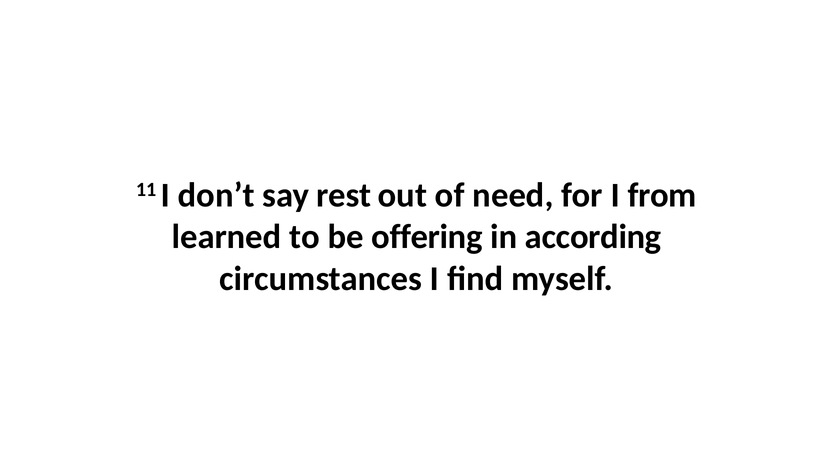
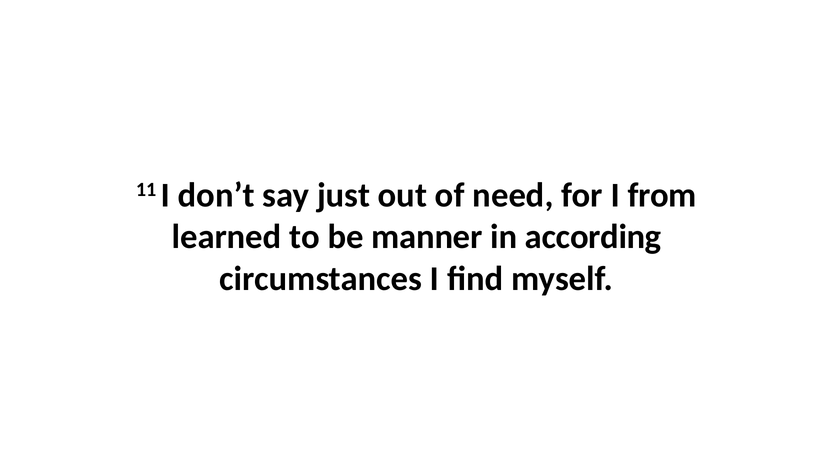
rest: rest -> just
offering: offering -> manner
